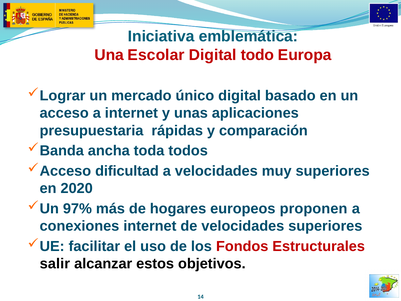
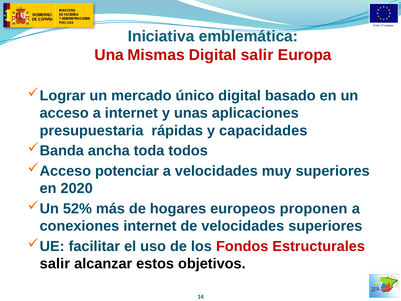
Escolar: Escolar -> Mismas
Digital todo: todo -> salir
comparación: comparación -> capacidades
dificultad: dificultad -> potenciar
97%: 97% -> 52%
